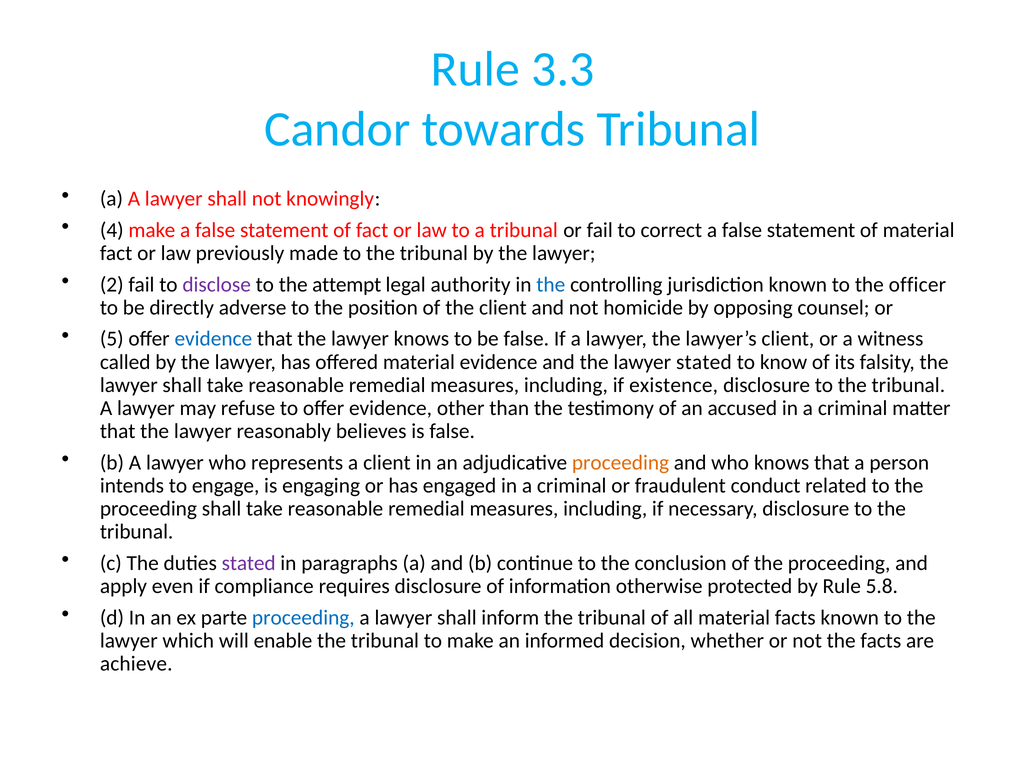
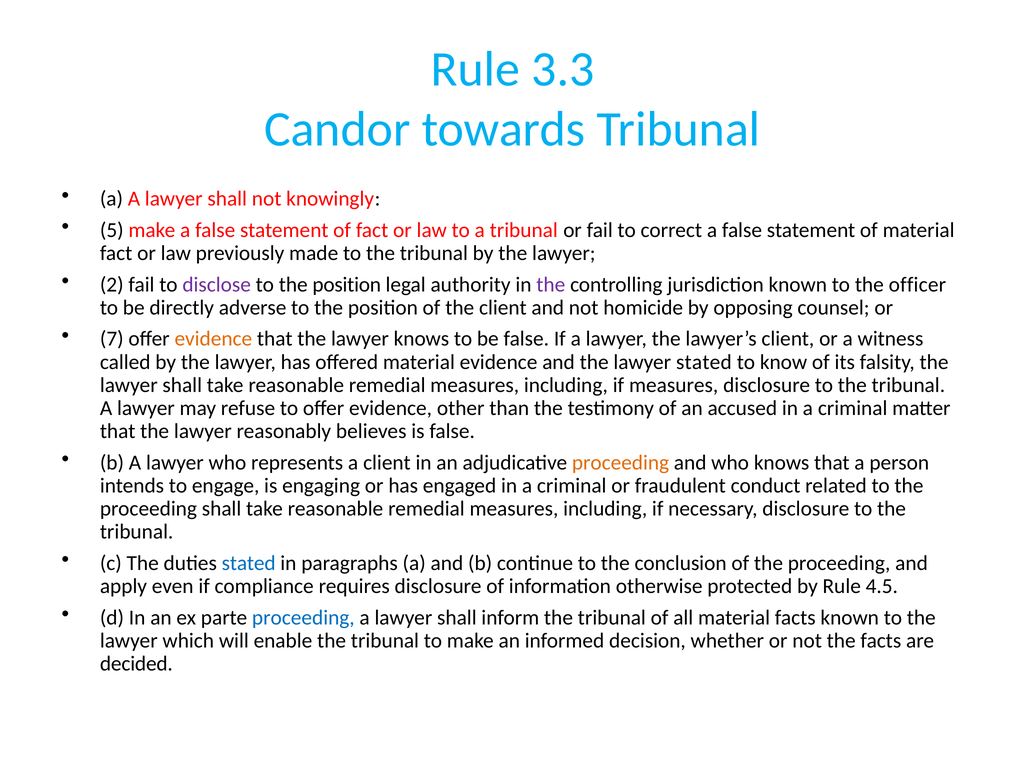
4: 4 -> 5
attempt at (347, 284): attempt -> position
the at (551, 284) colour: blue -> purple
5: 5 -> 7
evidence at (213, 339) colour: blue -> orange
if existence: existence -> measures
stated at (249, 563) colour: purple -> blue
5.8: 5.8 -> 4.5
achieve: achieve -> decided
